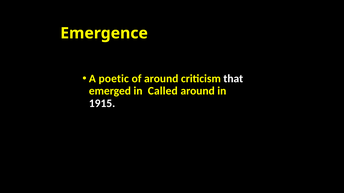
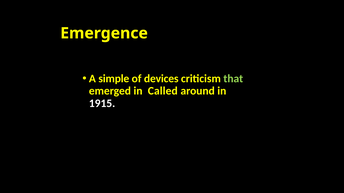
poetic: poetic -> simple
of around: around -> devices
that colour: white -> light green
